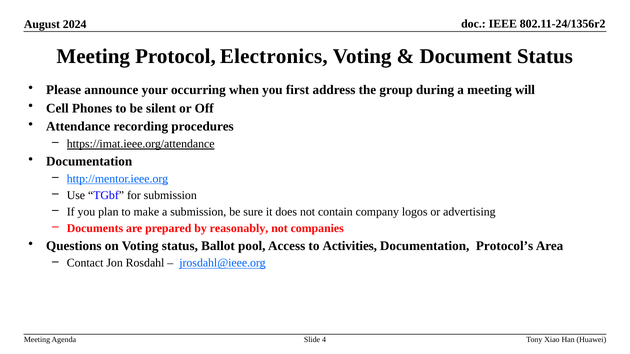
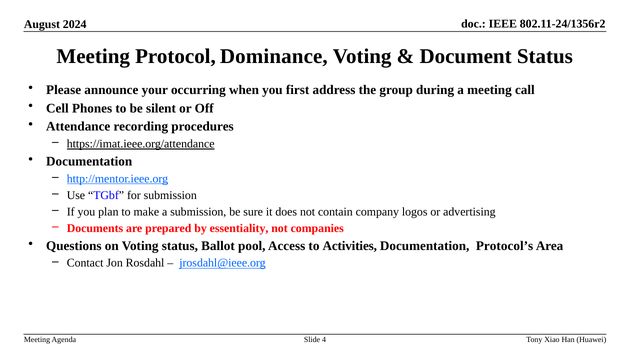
Electronics: Electronics -> Dominance
will: will -> call
reasonably: reasonably -> essentiality
